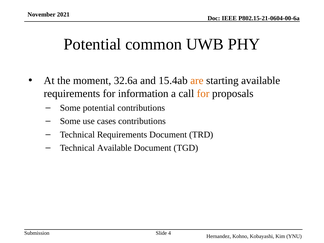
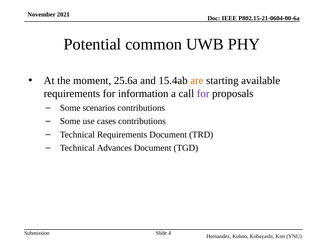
32.6a: 32.6a -> 25.6a
for at (203, 94) colour: orange -> purple
Some potential: potential -> scenarios
Technical Available: Available -> Advances
